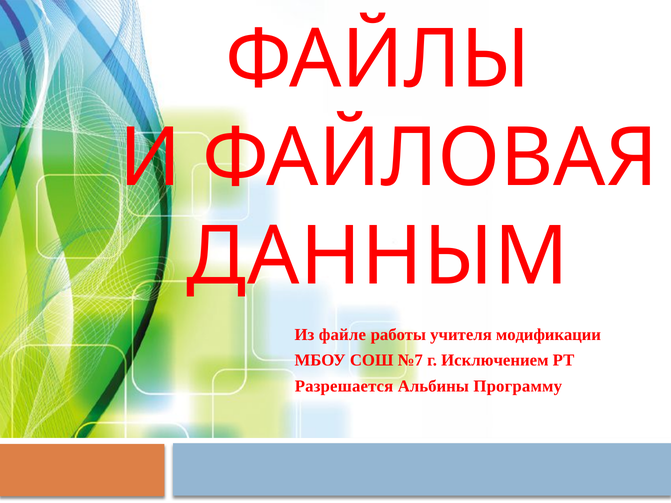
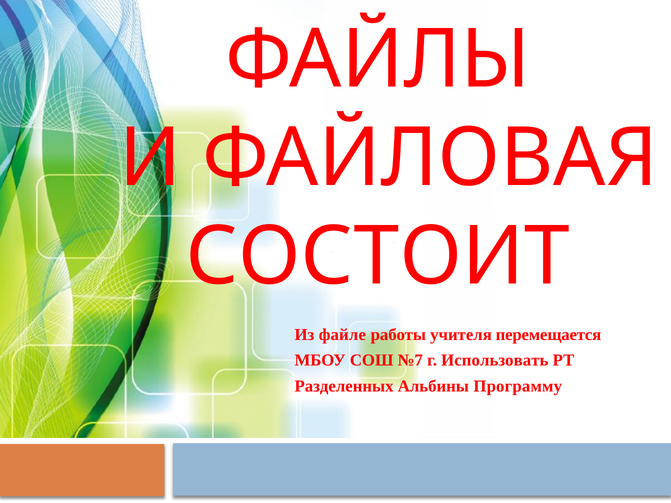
ДАННЫМ: ДАННЫМ -> СОСТОИТ
модификации: модификации -> перемещается
Исключением: Исключением -> Использовать
Разрешается: Разрешается -> Разделенных
